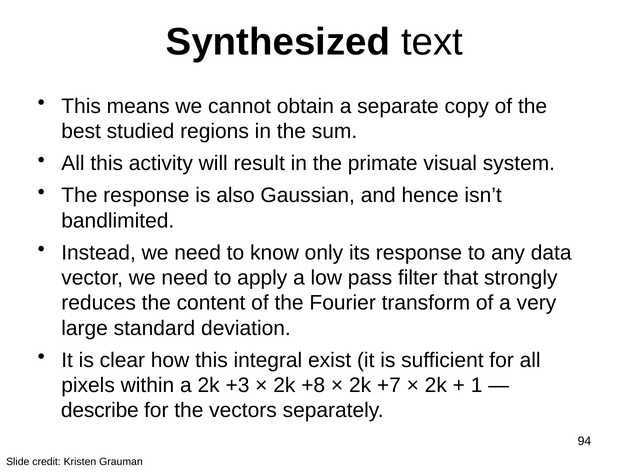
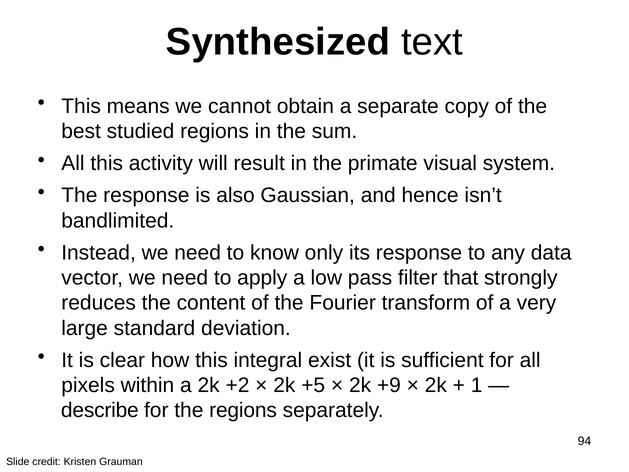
+3: +3 -> +2
+8: +8 -> +5
+7: +7 -> +9
the vectors: vectors -> regions
